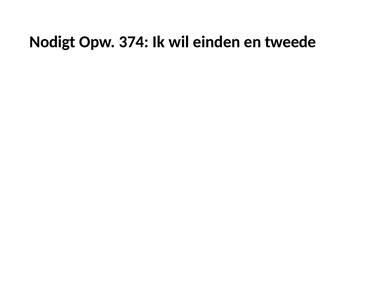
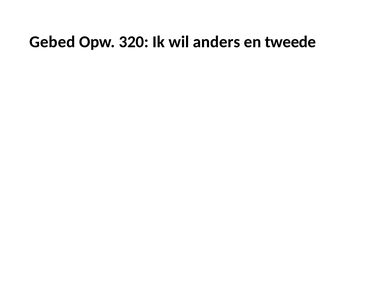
Nodigt: Nodigt -> Gebed
374: 374 -> 320
einden: einden -> anders
